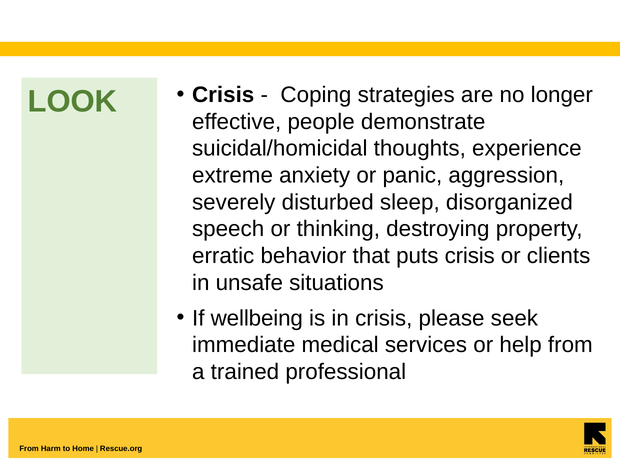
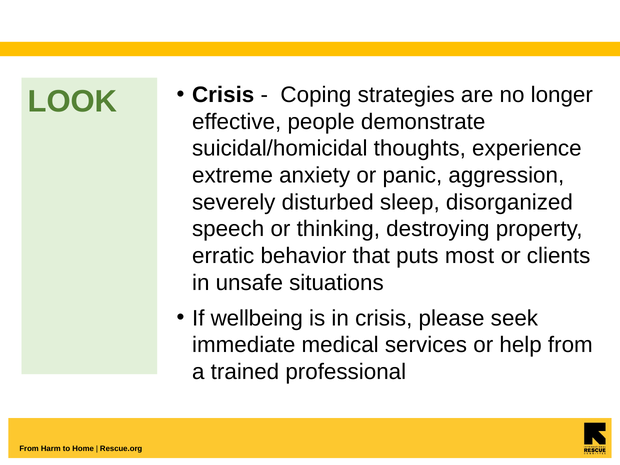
puts crisis: crisis -> most
